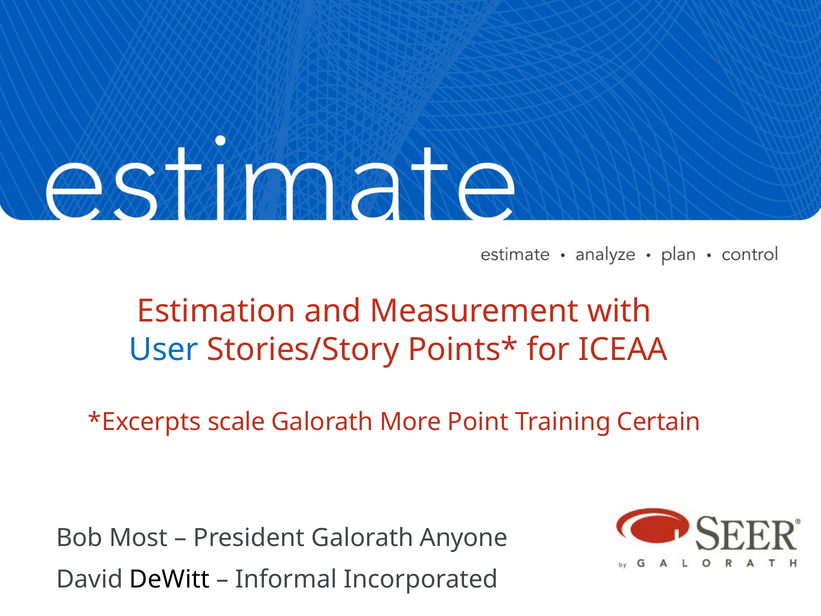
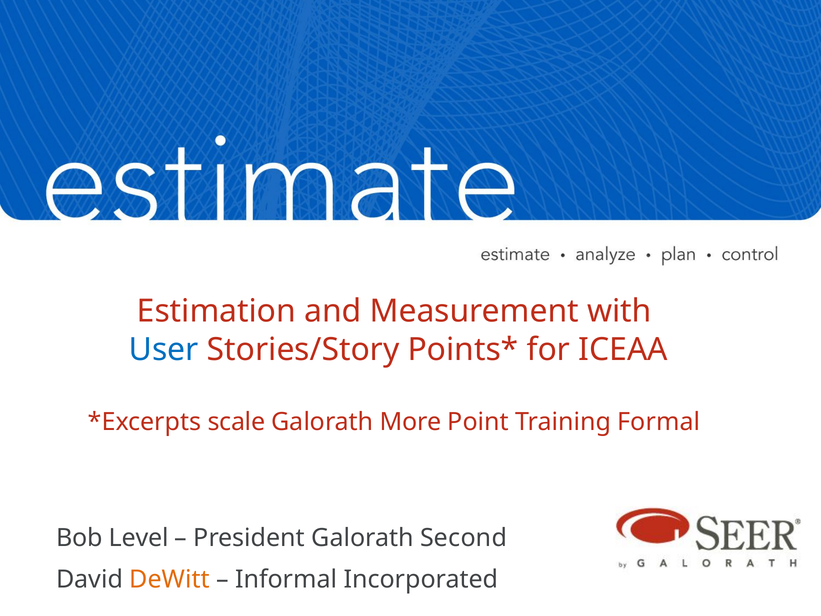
Certain: Certain -> Formal
Most: Most -> Level
Anyone: Anyone -> Second
DeWitt colour: black -> orange
